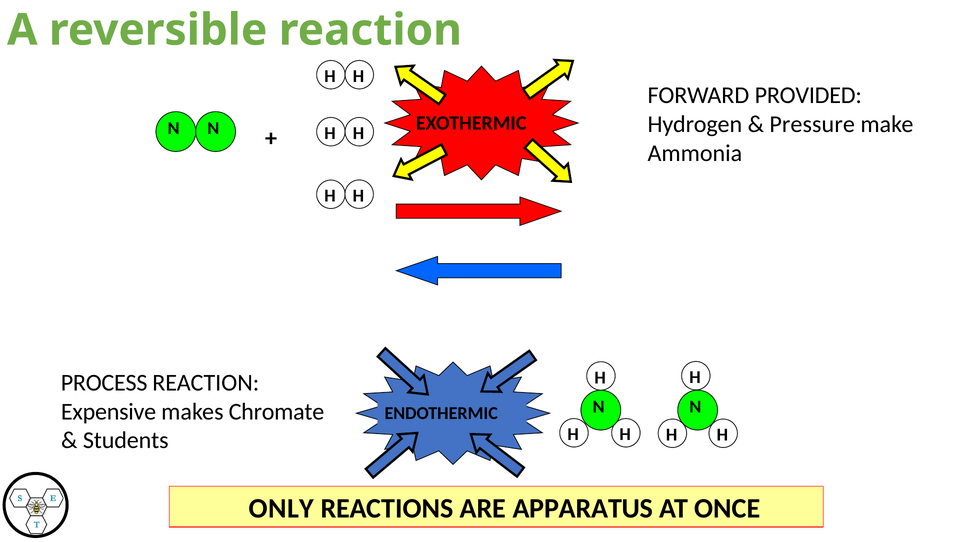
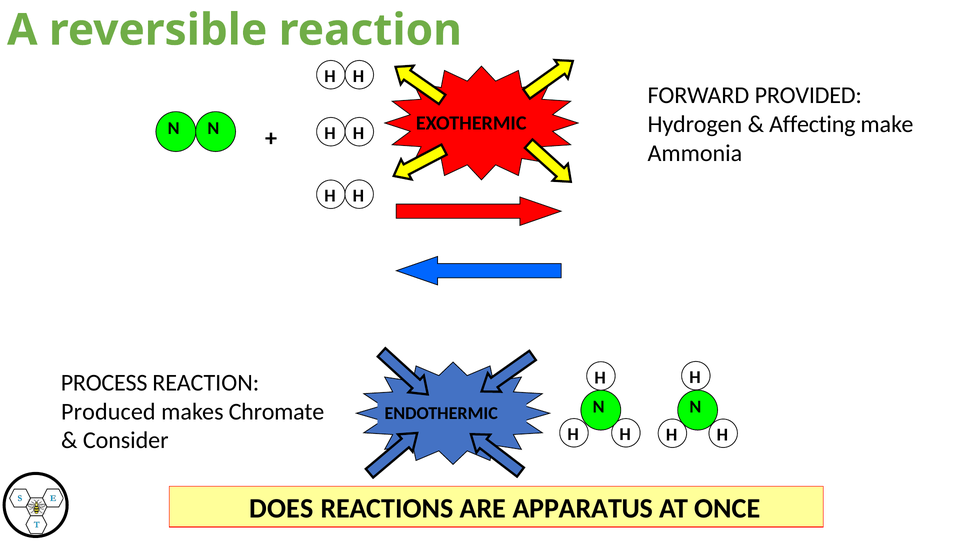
Pressure: Pressure -> Affecting
Expensive: Expensive -> Produced
Students: Students -> Consider
ONLY: ONLY -> DOES
